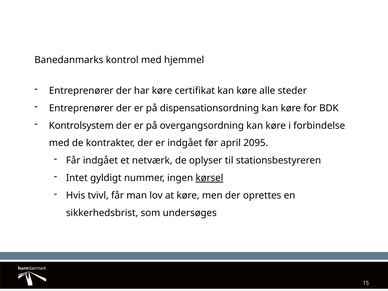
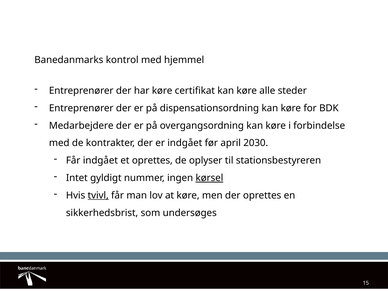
Kontrolsystem: Kontrolsystem -> Medarbejdere
2095: 2095 -> 2030
et netværk: netværk -> oprettes
tvivl underline: none -> present
